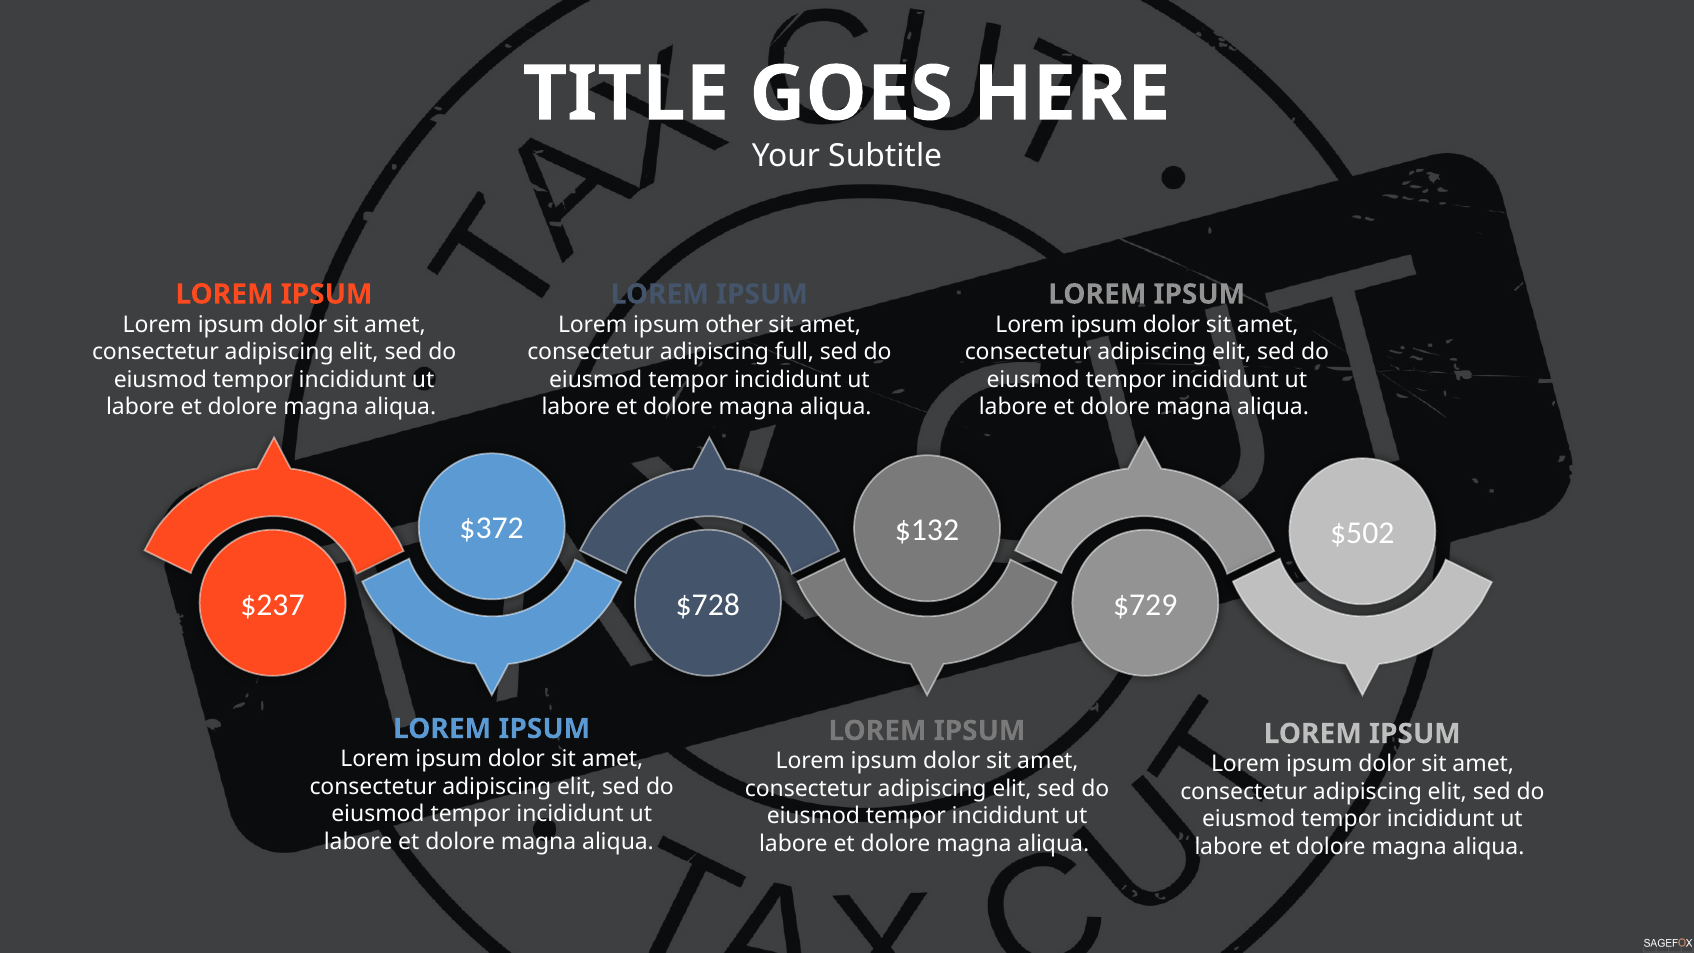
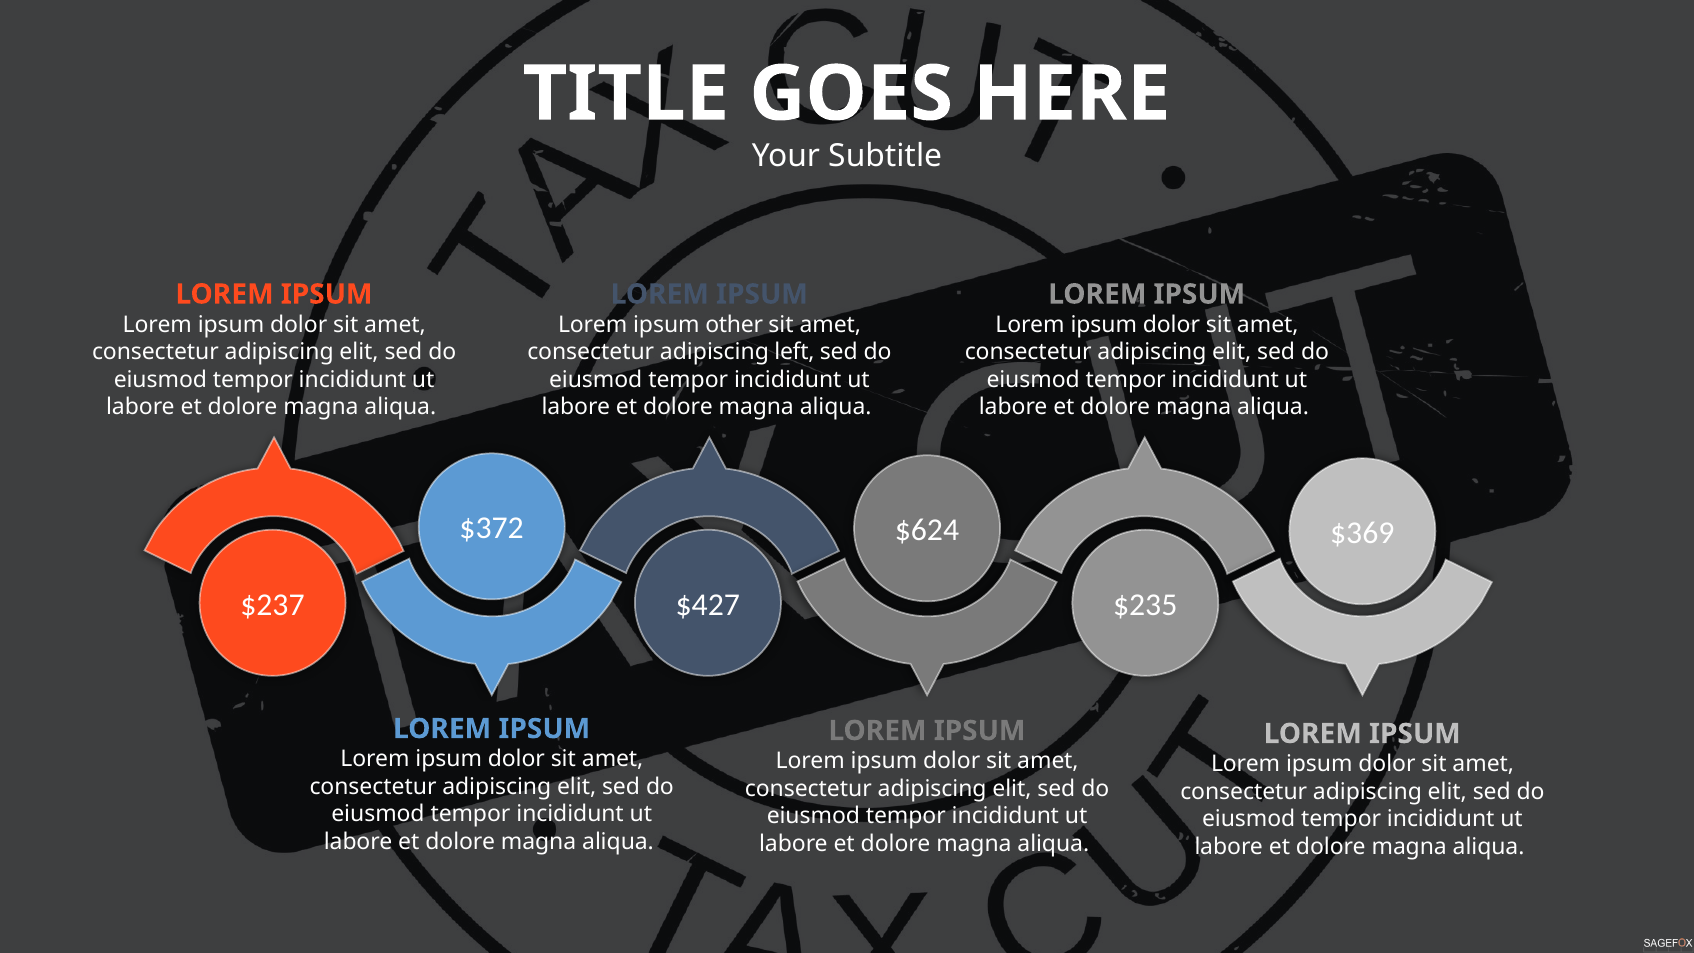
full: full -> left
$132: $132 -> $624
$502: $502 -> $369
$728: $728 -> $427
$729: $729 -> $235
